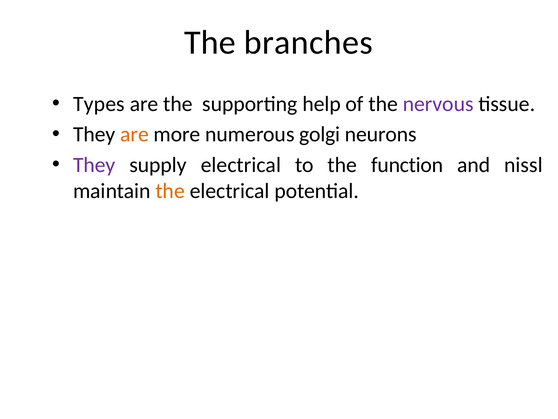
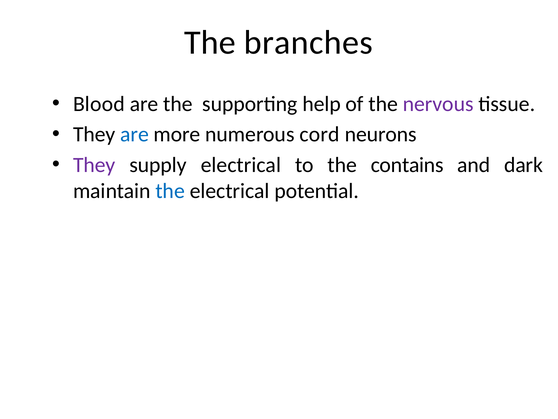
Types: Types -> Blood
are at (135, 134) colour: orange -> blue
golgi: golgi -> cord
function: function -> contains
nissl: nissl -> dark
the at (170, 191) colour: orange -> blue
